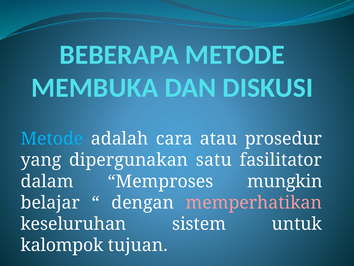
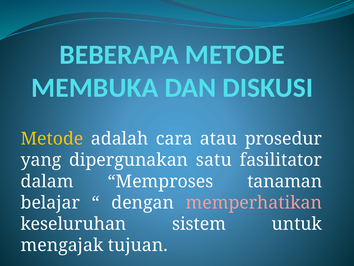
Metode at (52, 139) colour: light blue -> yellow
mungkin: mungkin -> tanaman
kalompok: kalompok -> mengajak
